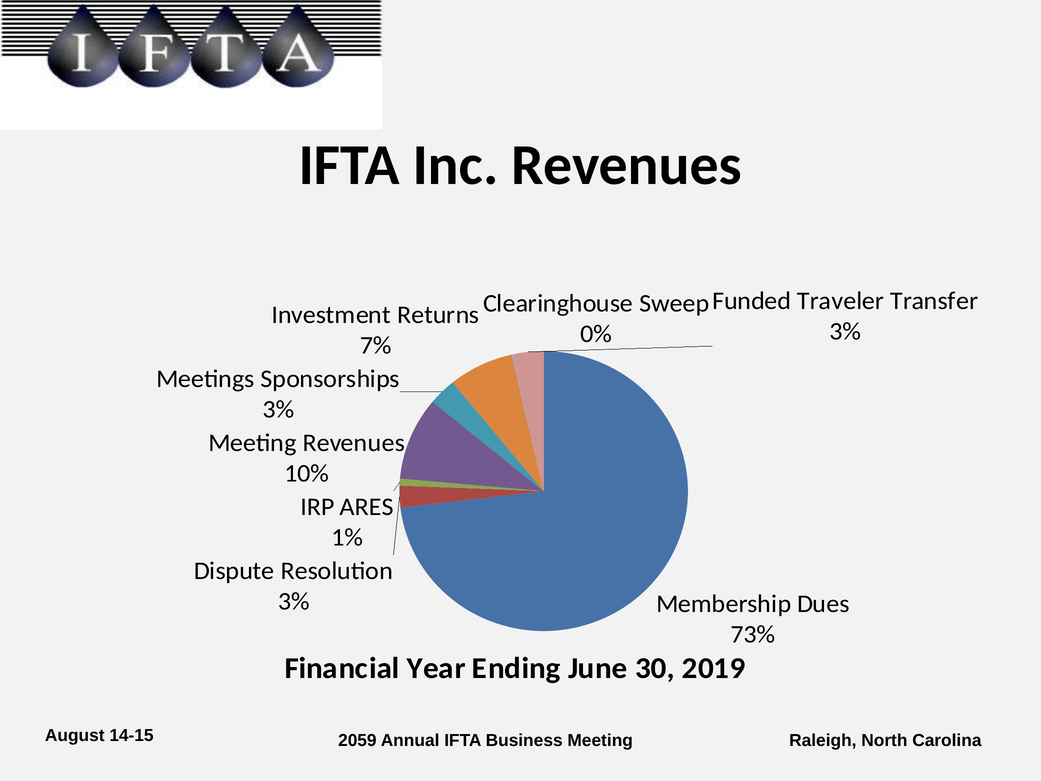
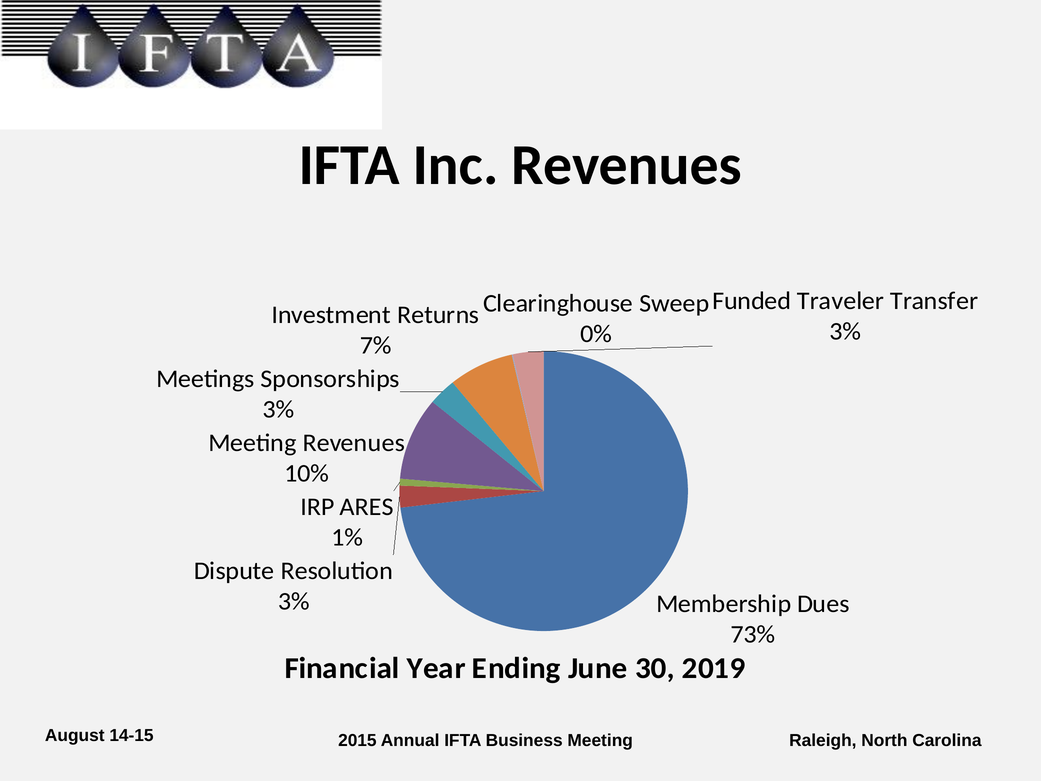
2059: 2059 -> 2015
